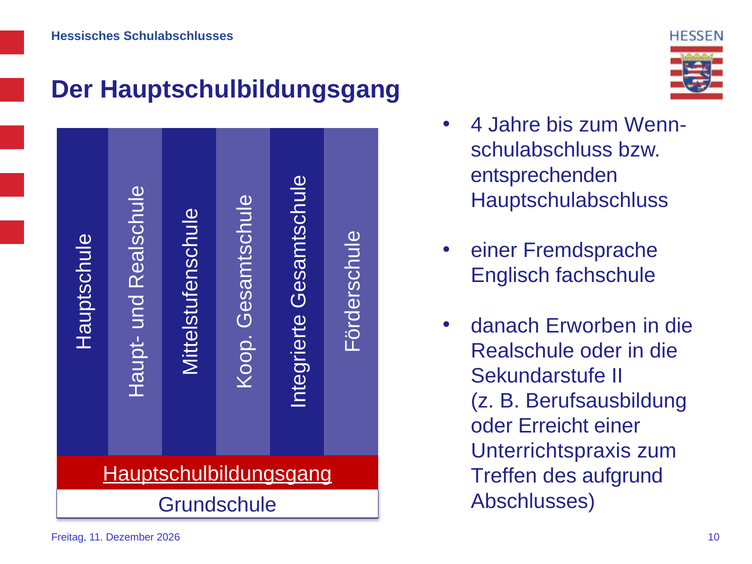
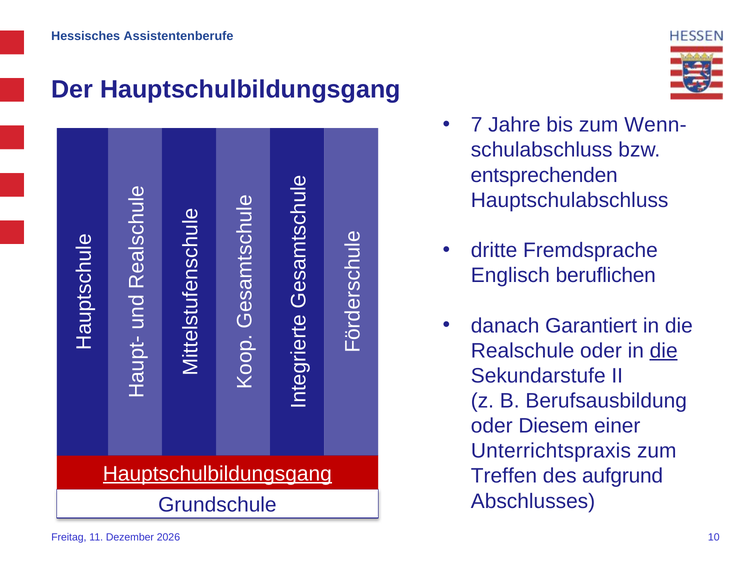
Schulabschlusses: Schulabschlusses -> Assistentenberufe
4: 4 -> 7
einer at (494, 250): einer -> dritte
fachschule: fachschule -> beruflichen
Erworben: Erworben -> Garantiert
die at (664, 351) underline: none -> present
Erreicht: Erreicht -> Diesem
